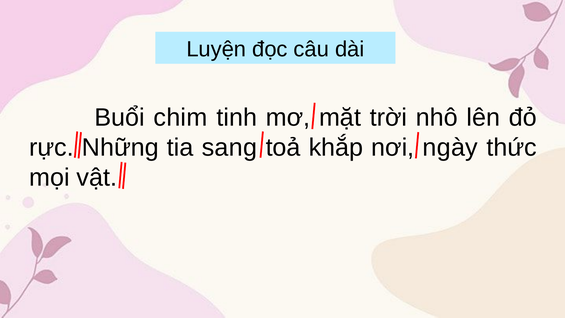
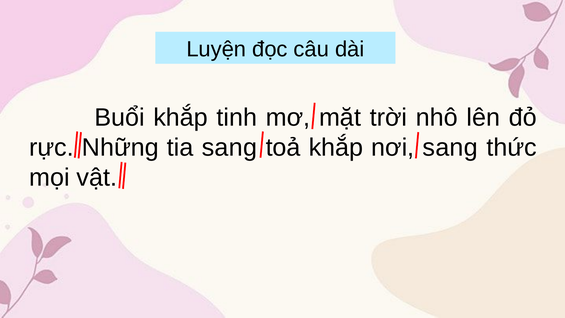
Buổi chim: chim -> khắp
nơi ngày: ngày -> sang
